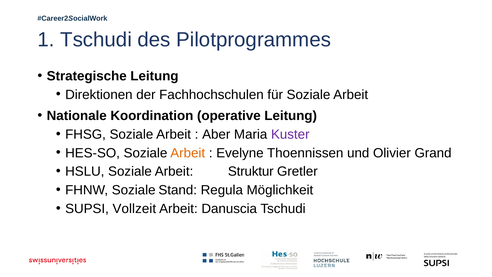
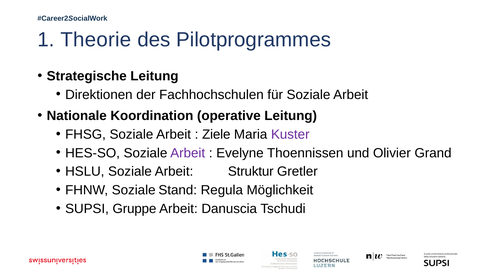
1 Tschudi: Tschudi -> Theorie
Aber: Aber -> Ziele
Arbeit at (188, 153) colour: orange -> purple
Vollzeit: Vollzeit -> Gruppe
